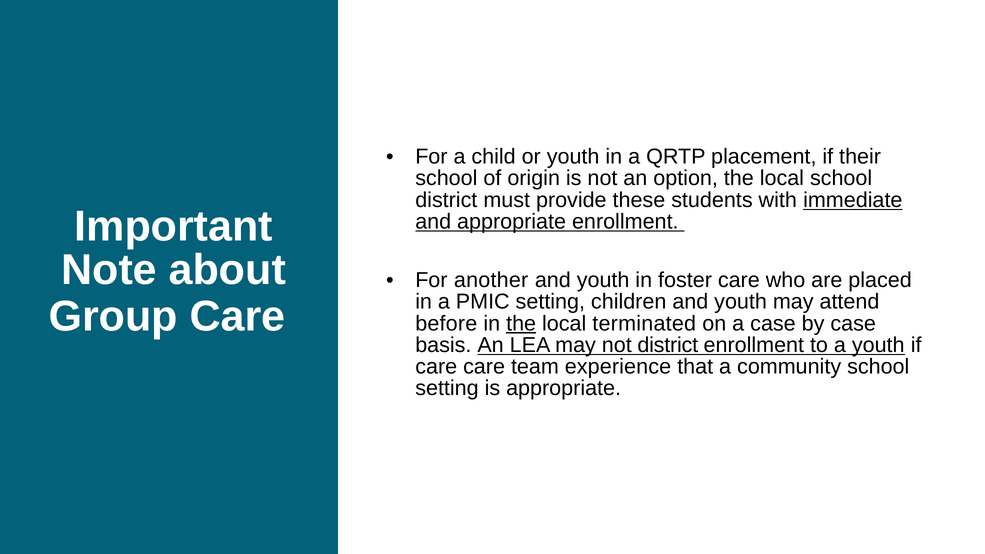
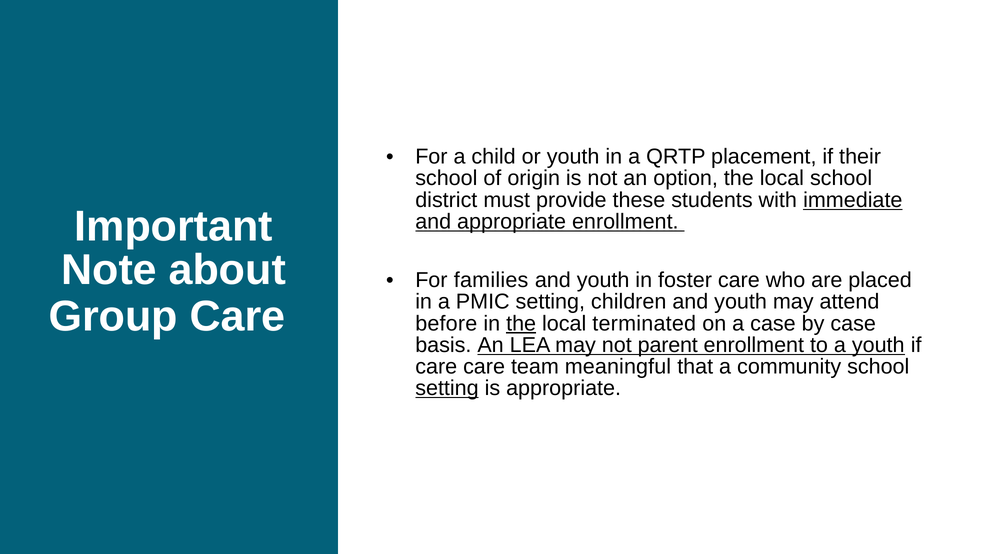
another: another -> families
not district: district -> parent
experience: experience -> meaningful
setting at (447, 388) underline: none -> present
